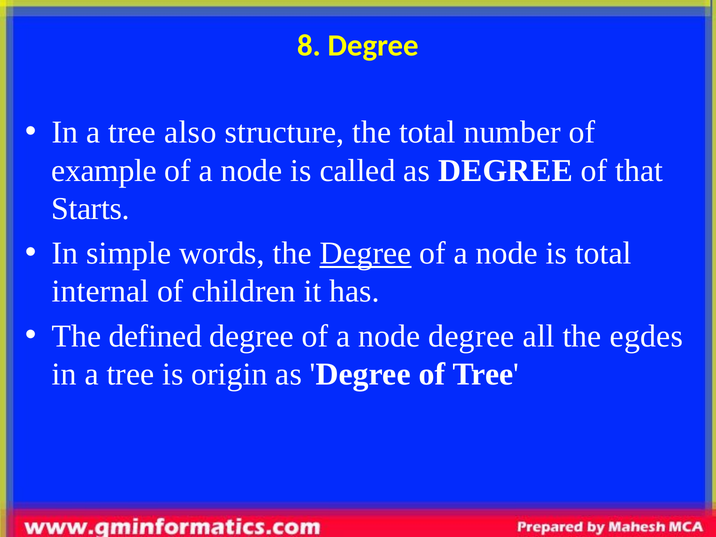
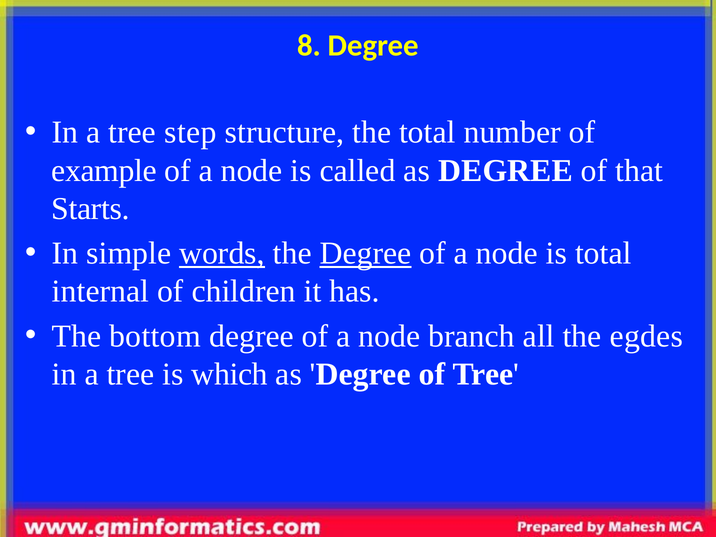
also: also -> step
words underline: none -> present
defined: defined -> bottom
node degree: degree -> branch
origin: origin -> which
